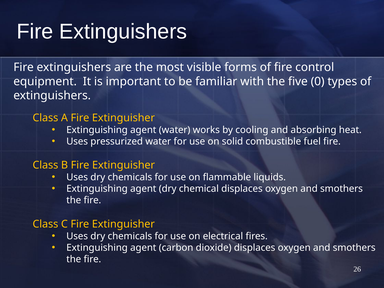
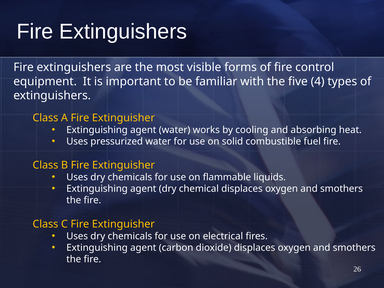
0: 0 -> 4
